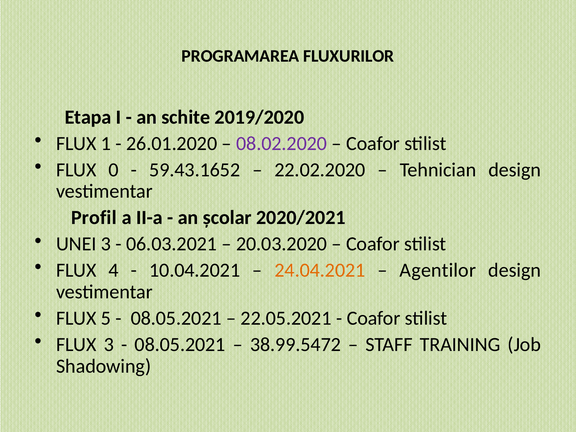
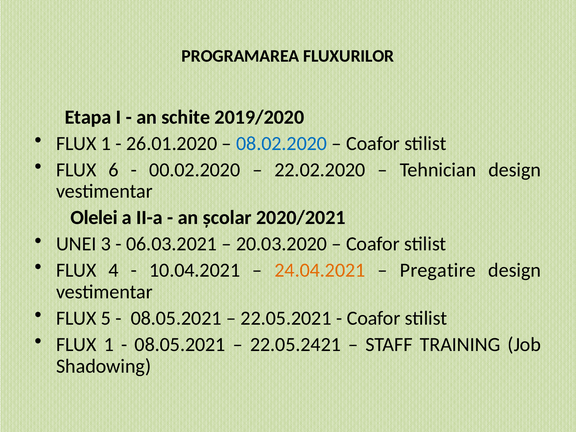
08.02.2020 colour: purple -> blue
0: 0 -> 6
59.43.1652: 59.43.1652 -> 00.02.2020
Profil: Profil -> Olelei
Agentilor: Agentilor -> Pregatire
3 at (109, 345): 3 -> 1
38.99.5472: 38.99.5472 -> 22.05.2421
